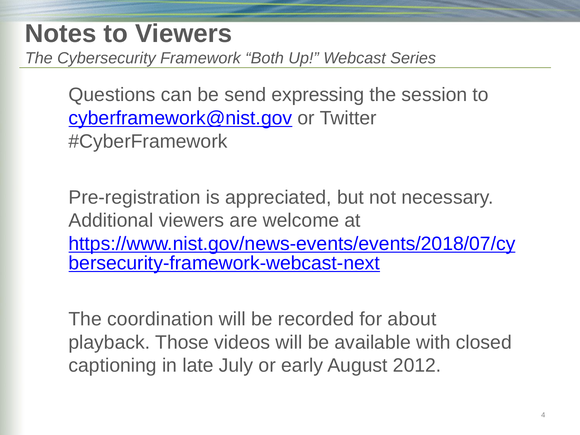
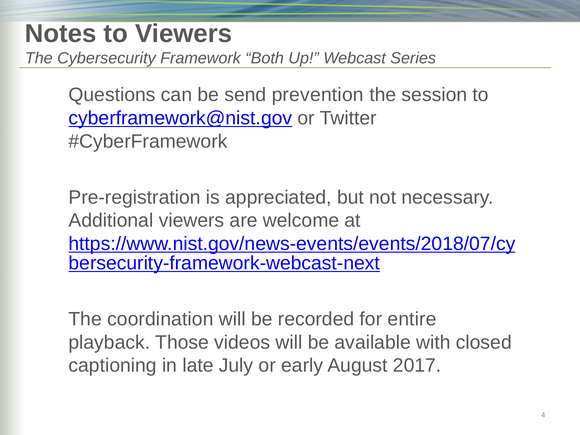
expressing: expressing -> prevention
about: about -> entire
2012: 2012 -> 2017
